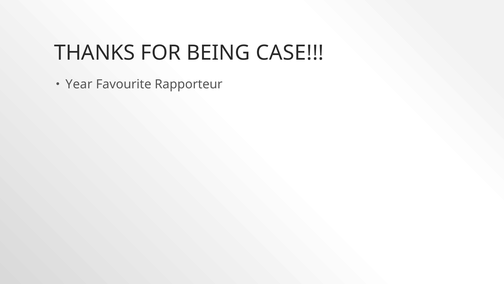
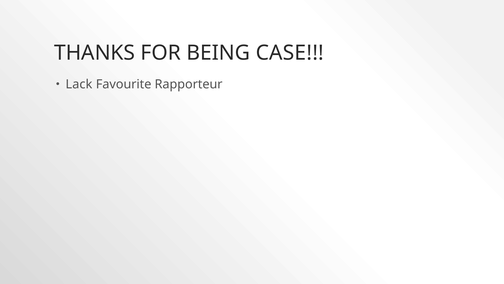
Year: Year -> Lack
